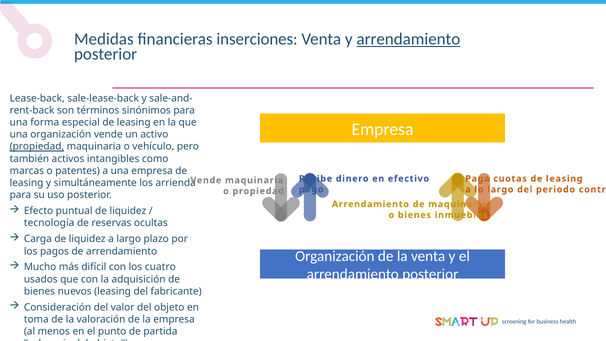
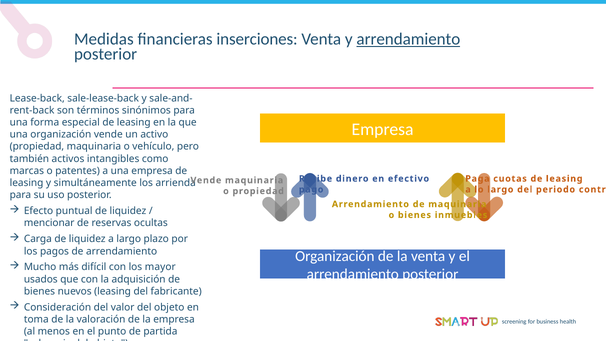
propiedad at (37, 147) underline: present -> none
tecnología: tecnología -> mencionar
cuatro: cuatro -> mayor
